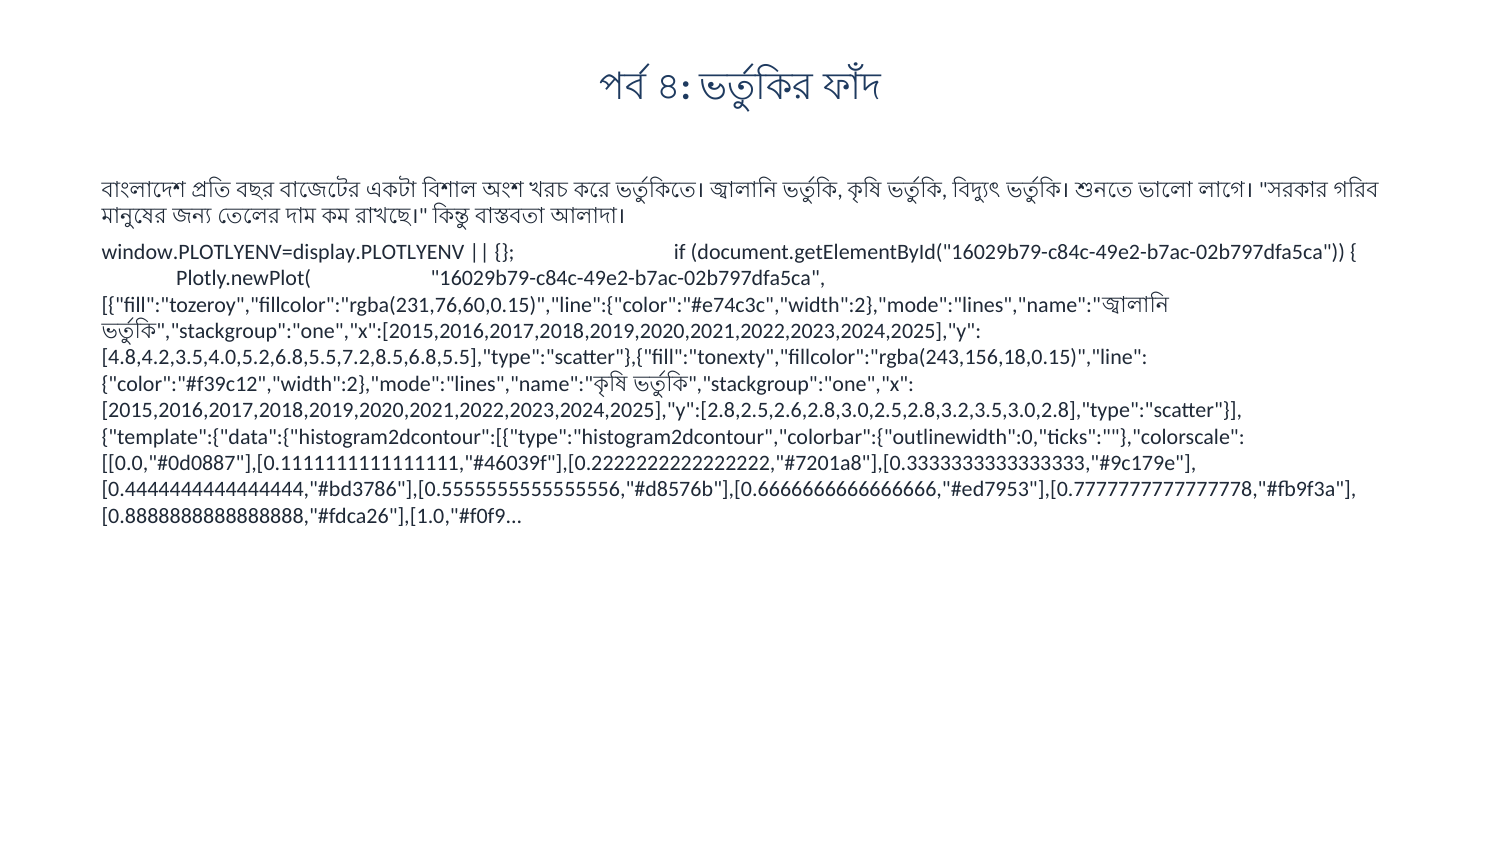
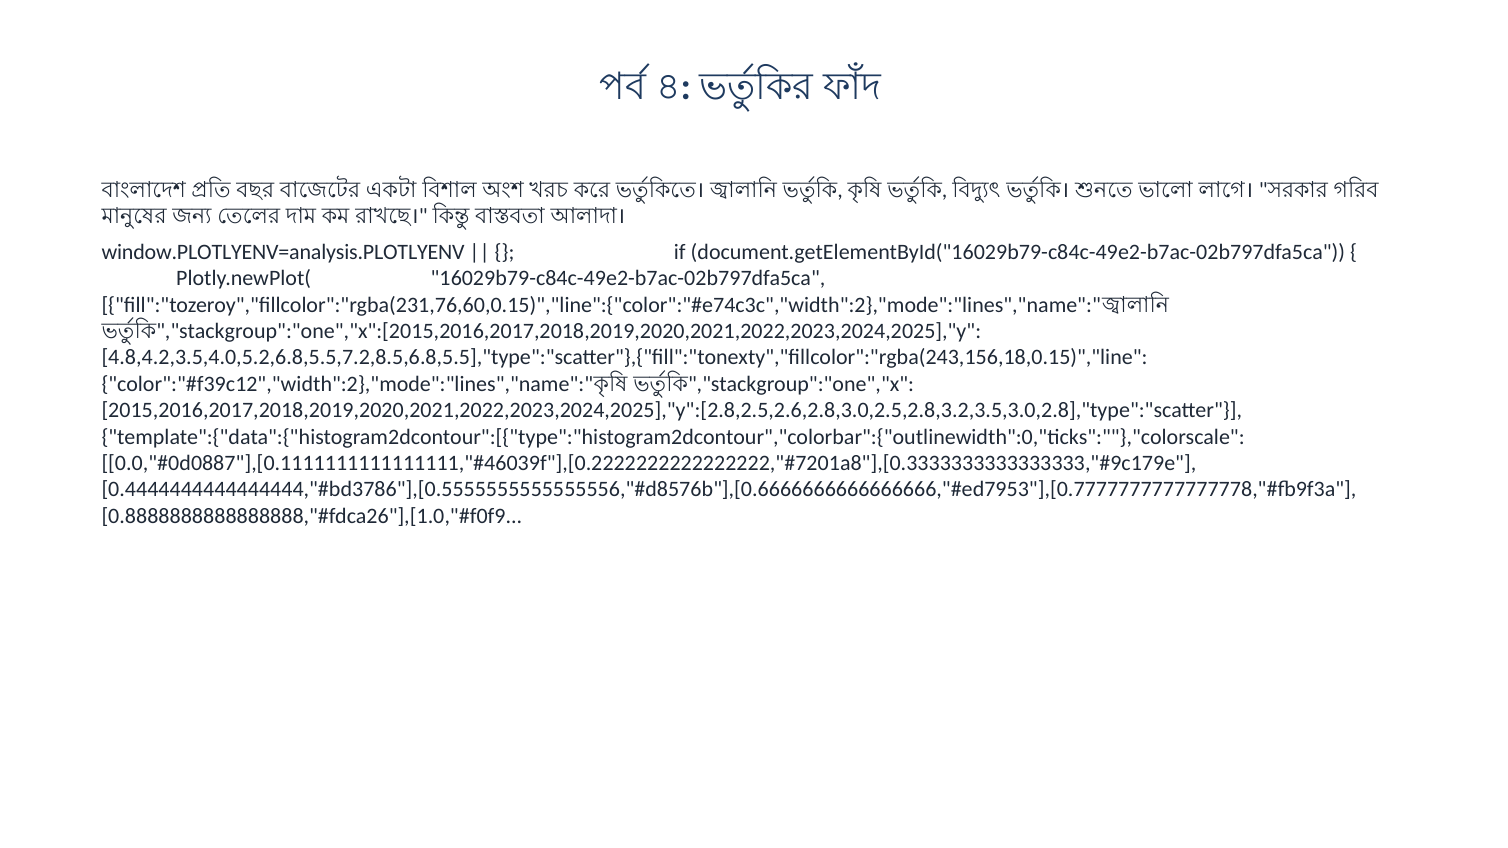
window.PLOTLYENV=display.PLOTLYENV: window.PLOTLYENV=display.PLOTLYENV -> window.PLOTLYENV=analysis.PLOTLYENV
